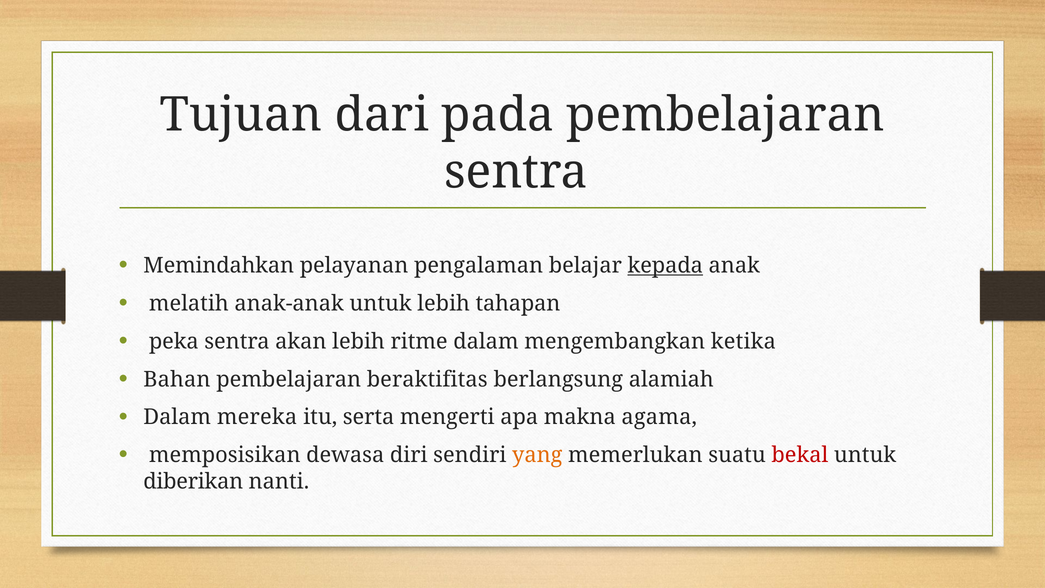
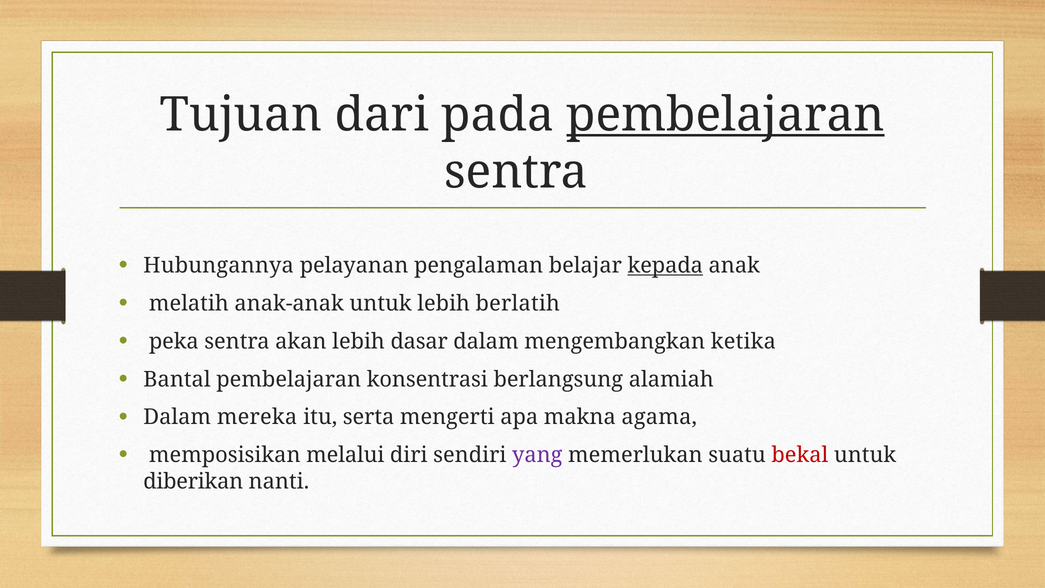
pembelajaran at (725, 115) underline: none -> present
Memindahkan: Memindahkan -> Hubungannya
tahapan: tahapan -> berlatih
ritme: ritme -> dasar
Bahan: Bahan -> Bantal
beraktifitas: beraktifitas -> konsentrasi
dewasa: dewasa -> melalui
yang colour: orange -> purple
